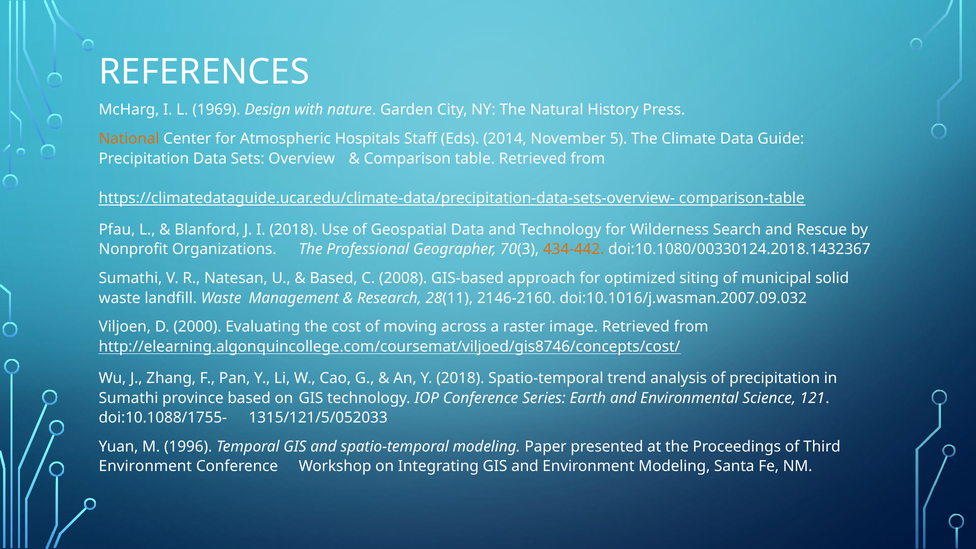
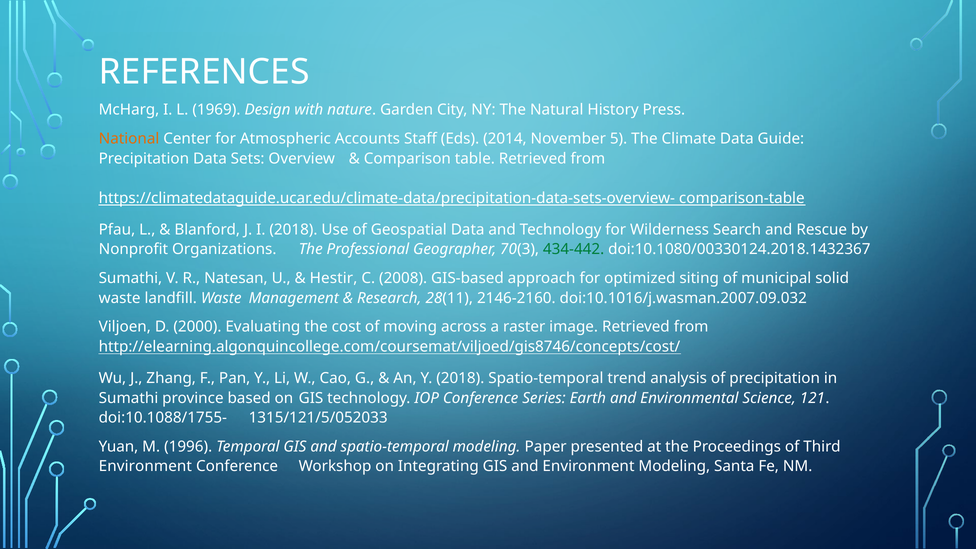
Hospitals: Hospitals -> Accounts
434-442 colour: orange -> green
Based at (334, 278): Based -> Hestir
